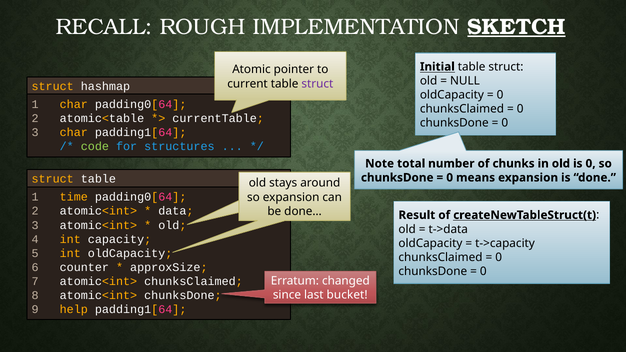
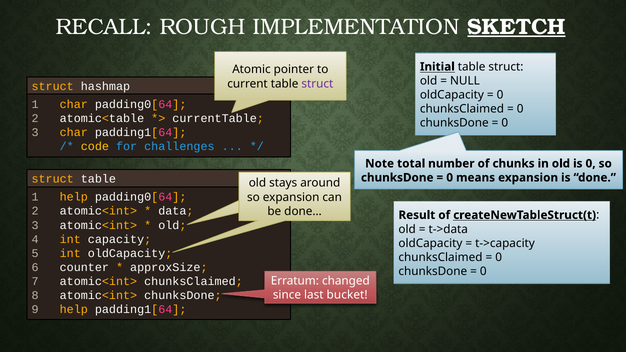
code colour: light green -> yellow
structures: structures -> challenges
1 time: time -> help
